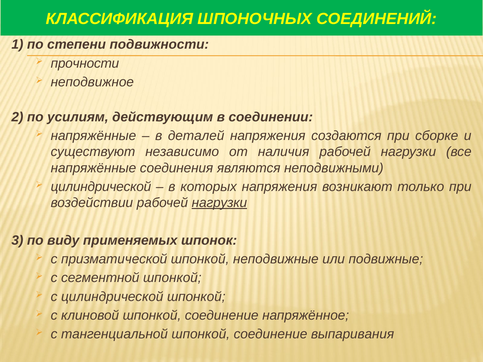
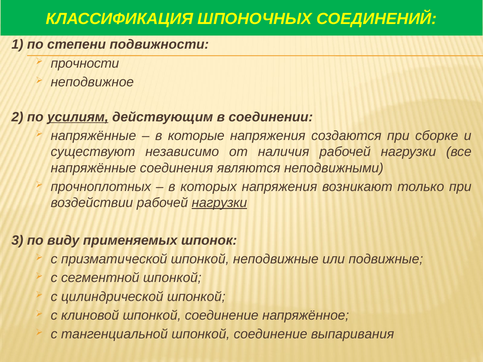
усилиям underline: none -> present
деталей: деталей -> которые
цилиндрической at (101, 187): цилиндрической -> прочноплотных
